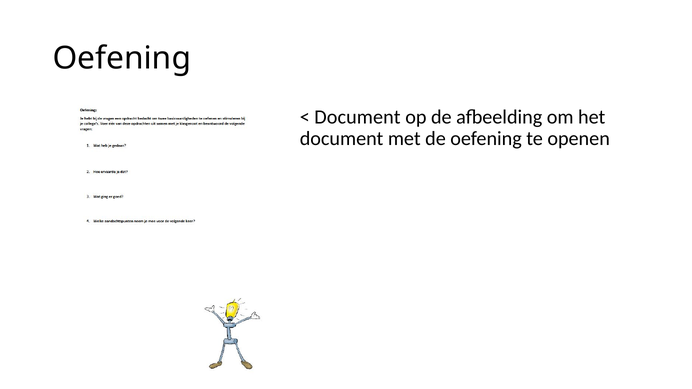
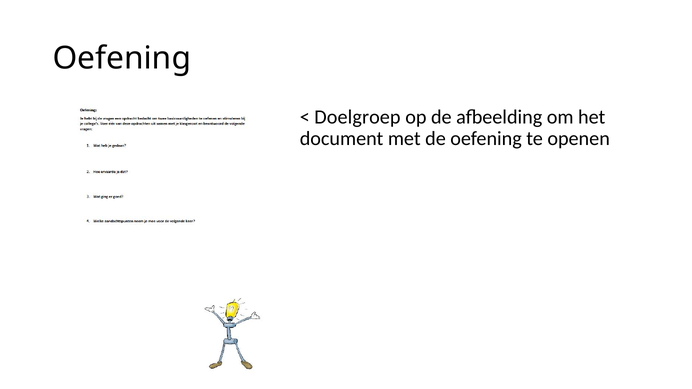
Document at (357, 117): Document -> Doelgroep
